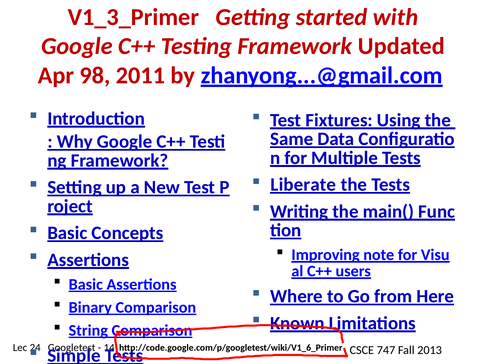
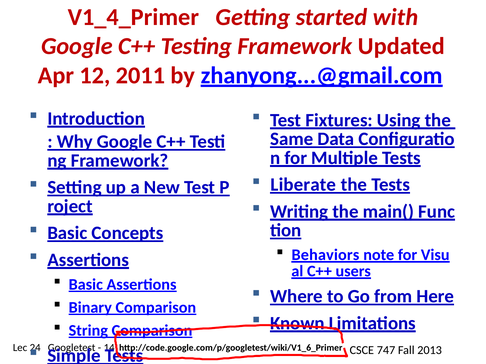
V1_3_Primer: V1_3_Primer -> V1_4_Primer
98: 98 -> 12
Improving: Improving -> Behaviors
